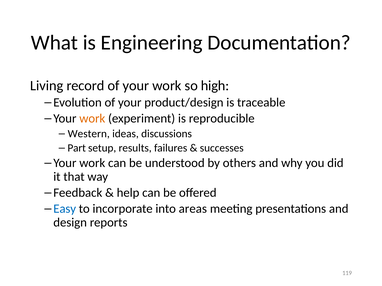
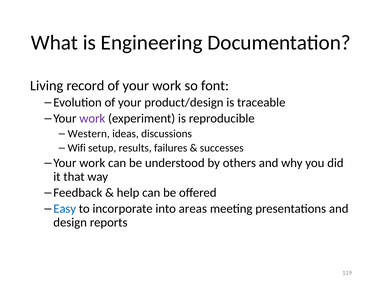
high: high -> font
work at (92, 119) colour: orange -> purple
Part: Part -> Wifi
